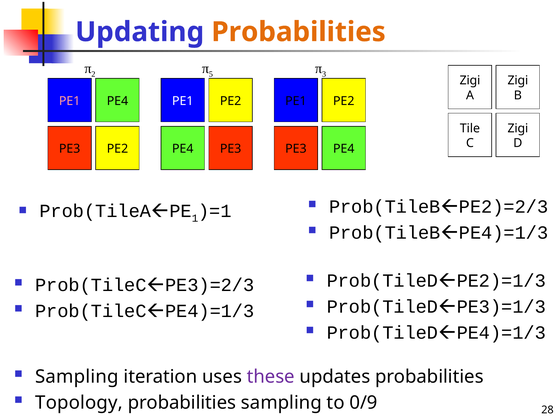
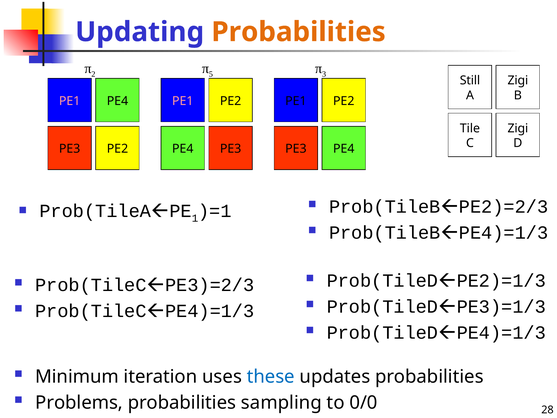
Zigi at (470, 80): Zigi -> Still
PE1 at (183, 101) colour: white -> pink
Sampling at (77, 376): Sampling -> Minimum
these colour: purple -> blue
Topology: Topology -> Problems
0/9: 0/9 -> 0/0
